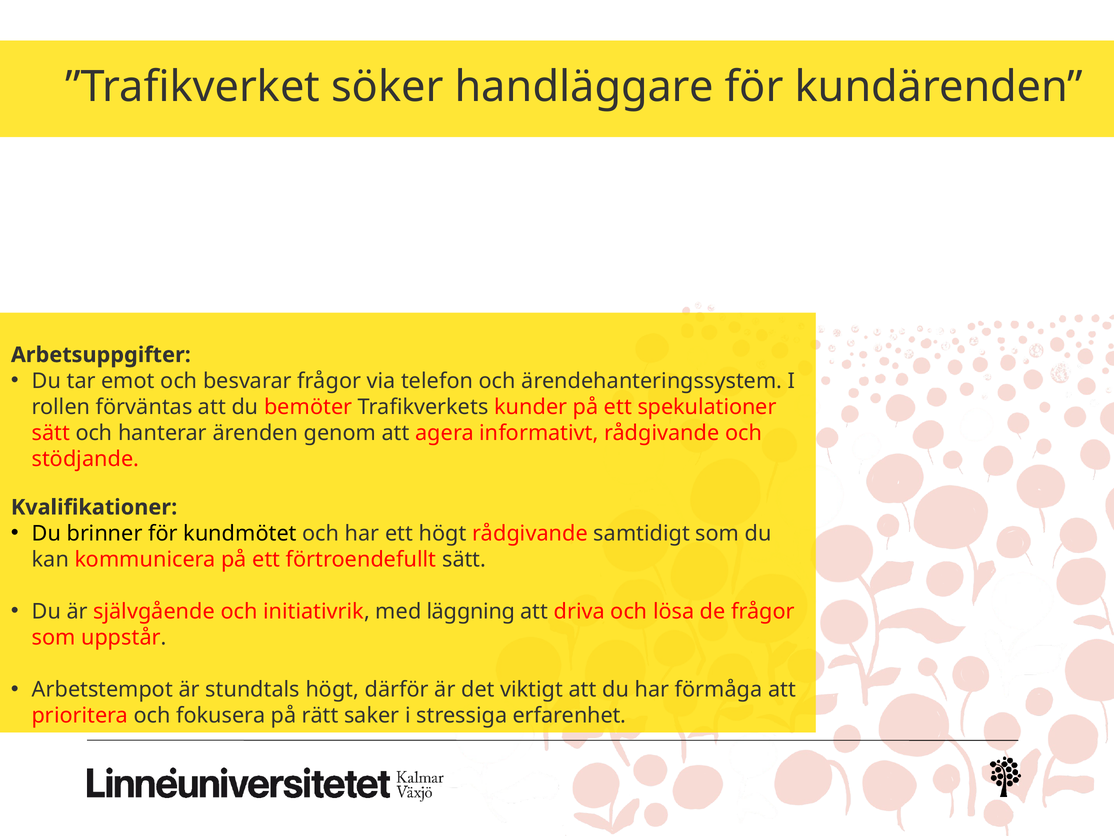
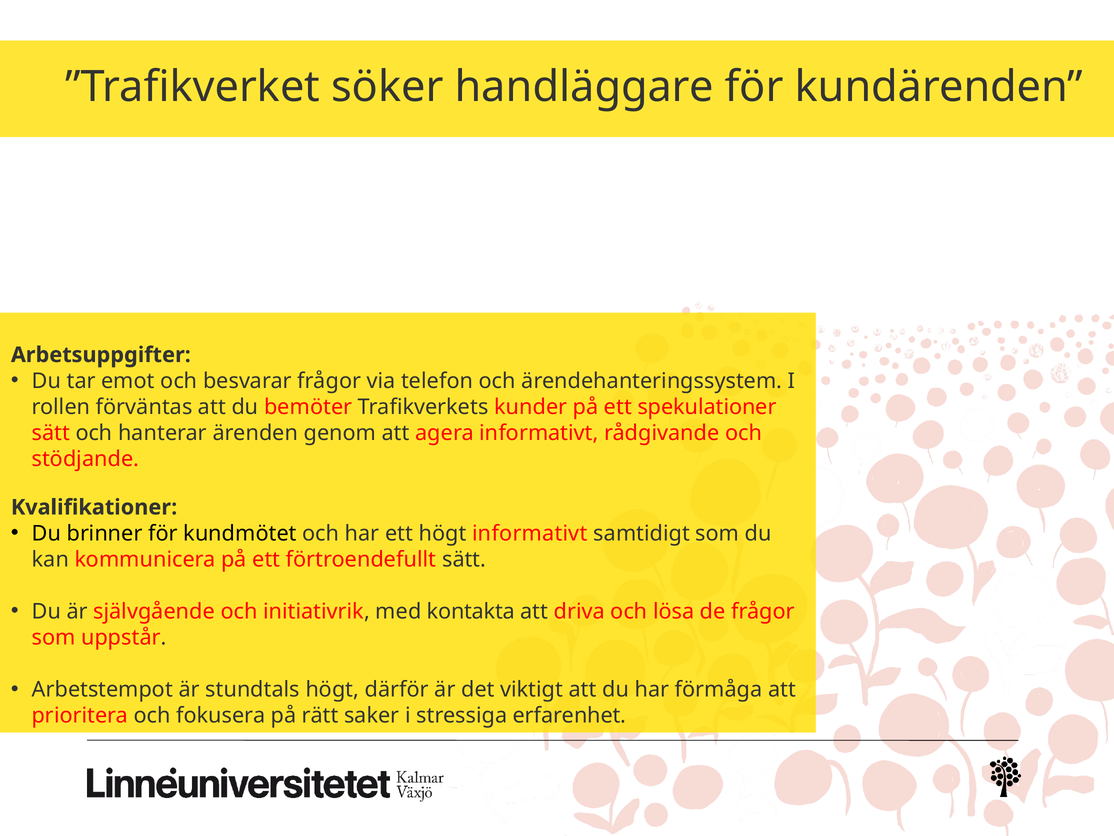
högt rådgivande: rådgivande -> informativt
läggning: läggning -> kontakta
